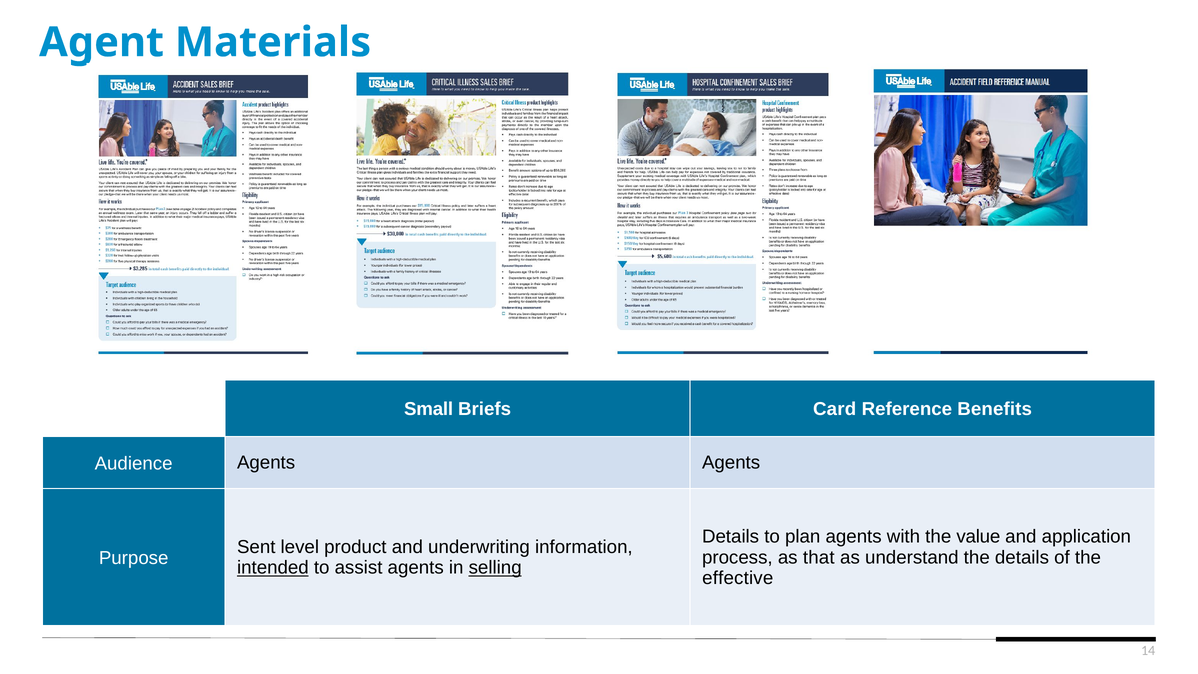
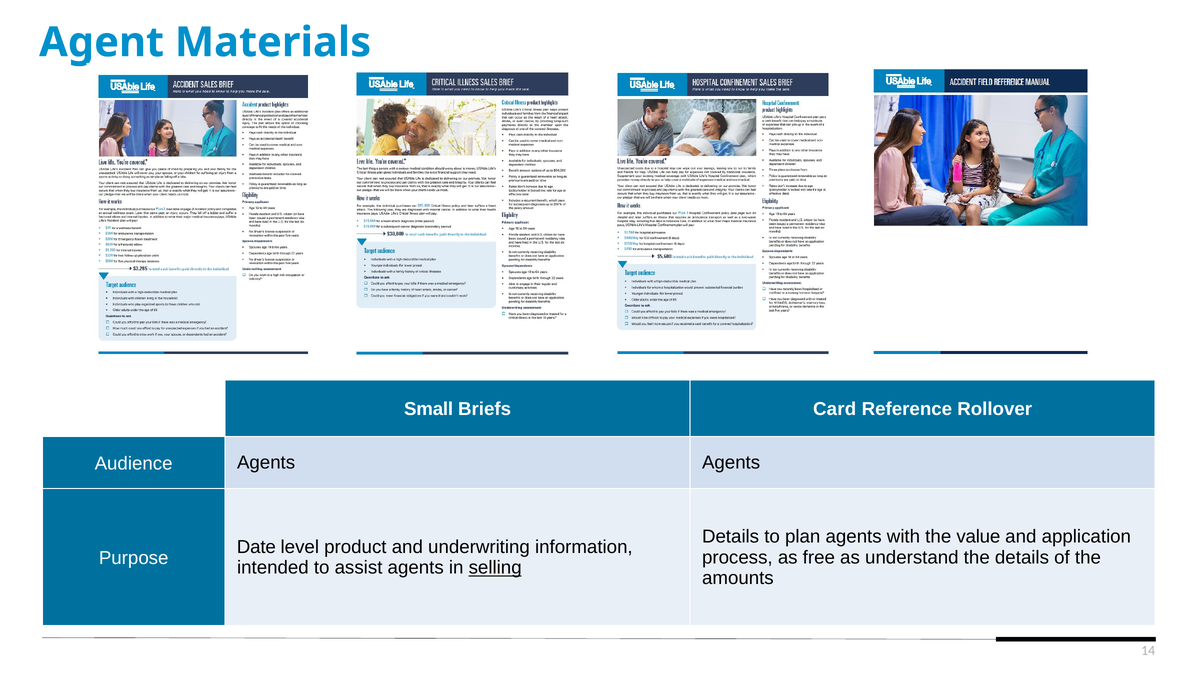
Benefits: Benefits -> Rollover
Sent: Sent -> Date
that: that -> free
intended underline: present -> none
effective: effective -> amounts
